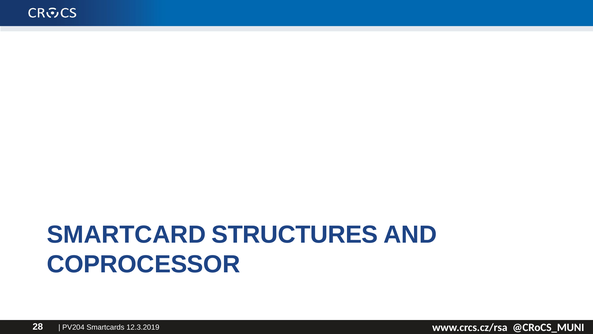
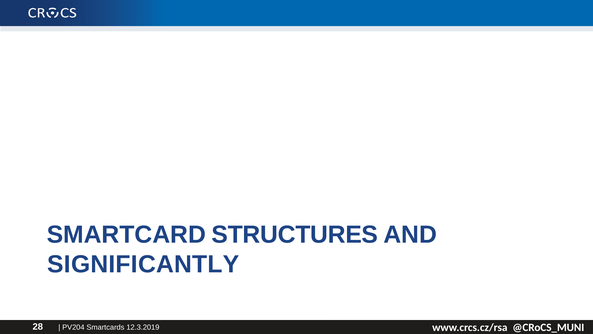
COPROCESSOR: COPROCESSOR -> SIGNIFICANTLY
